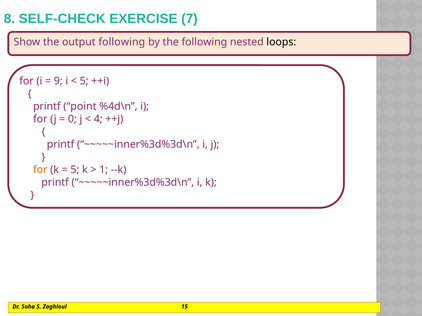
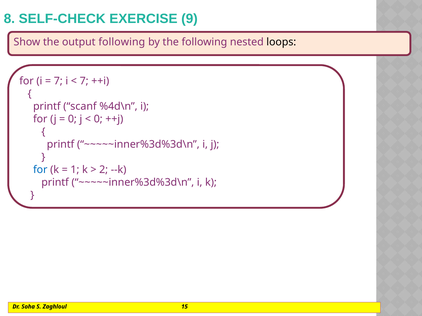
7: 7 -> 9
9 at (58, 81): 9 -> 7
5 at (84, 81): 5 -> 7
point: point -> scanf
4 at (98, 119): 4 -> 0
for at (40, 170) colour: orange -> blue
5 at (75, 170): 5 -> 1
1: 1 -> 2
